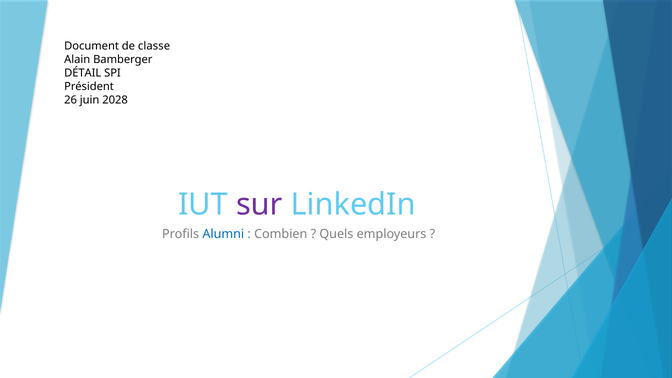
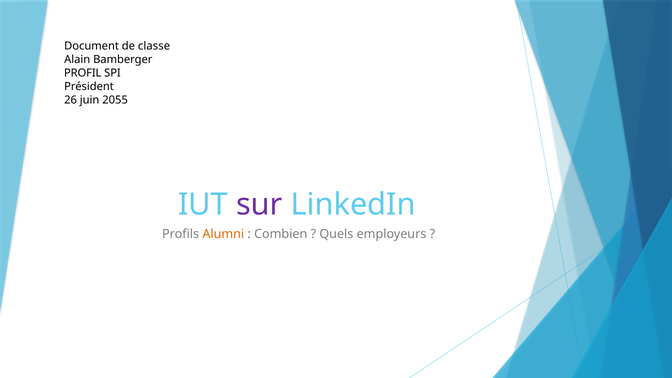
DÉTAIL: DÉTAIL -> PROFIL
2028: 2028 -> 2055
Alumni colour: blue -> orange
